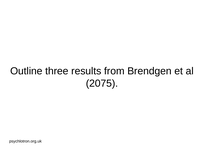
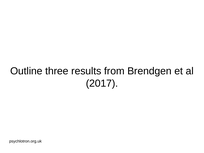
2075: 2075 -> 2017
